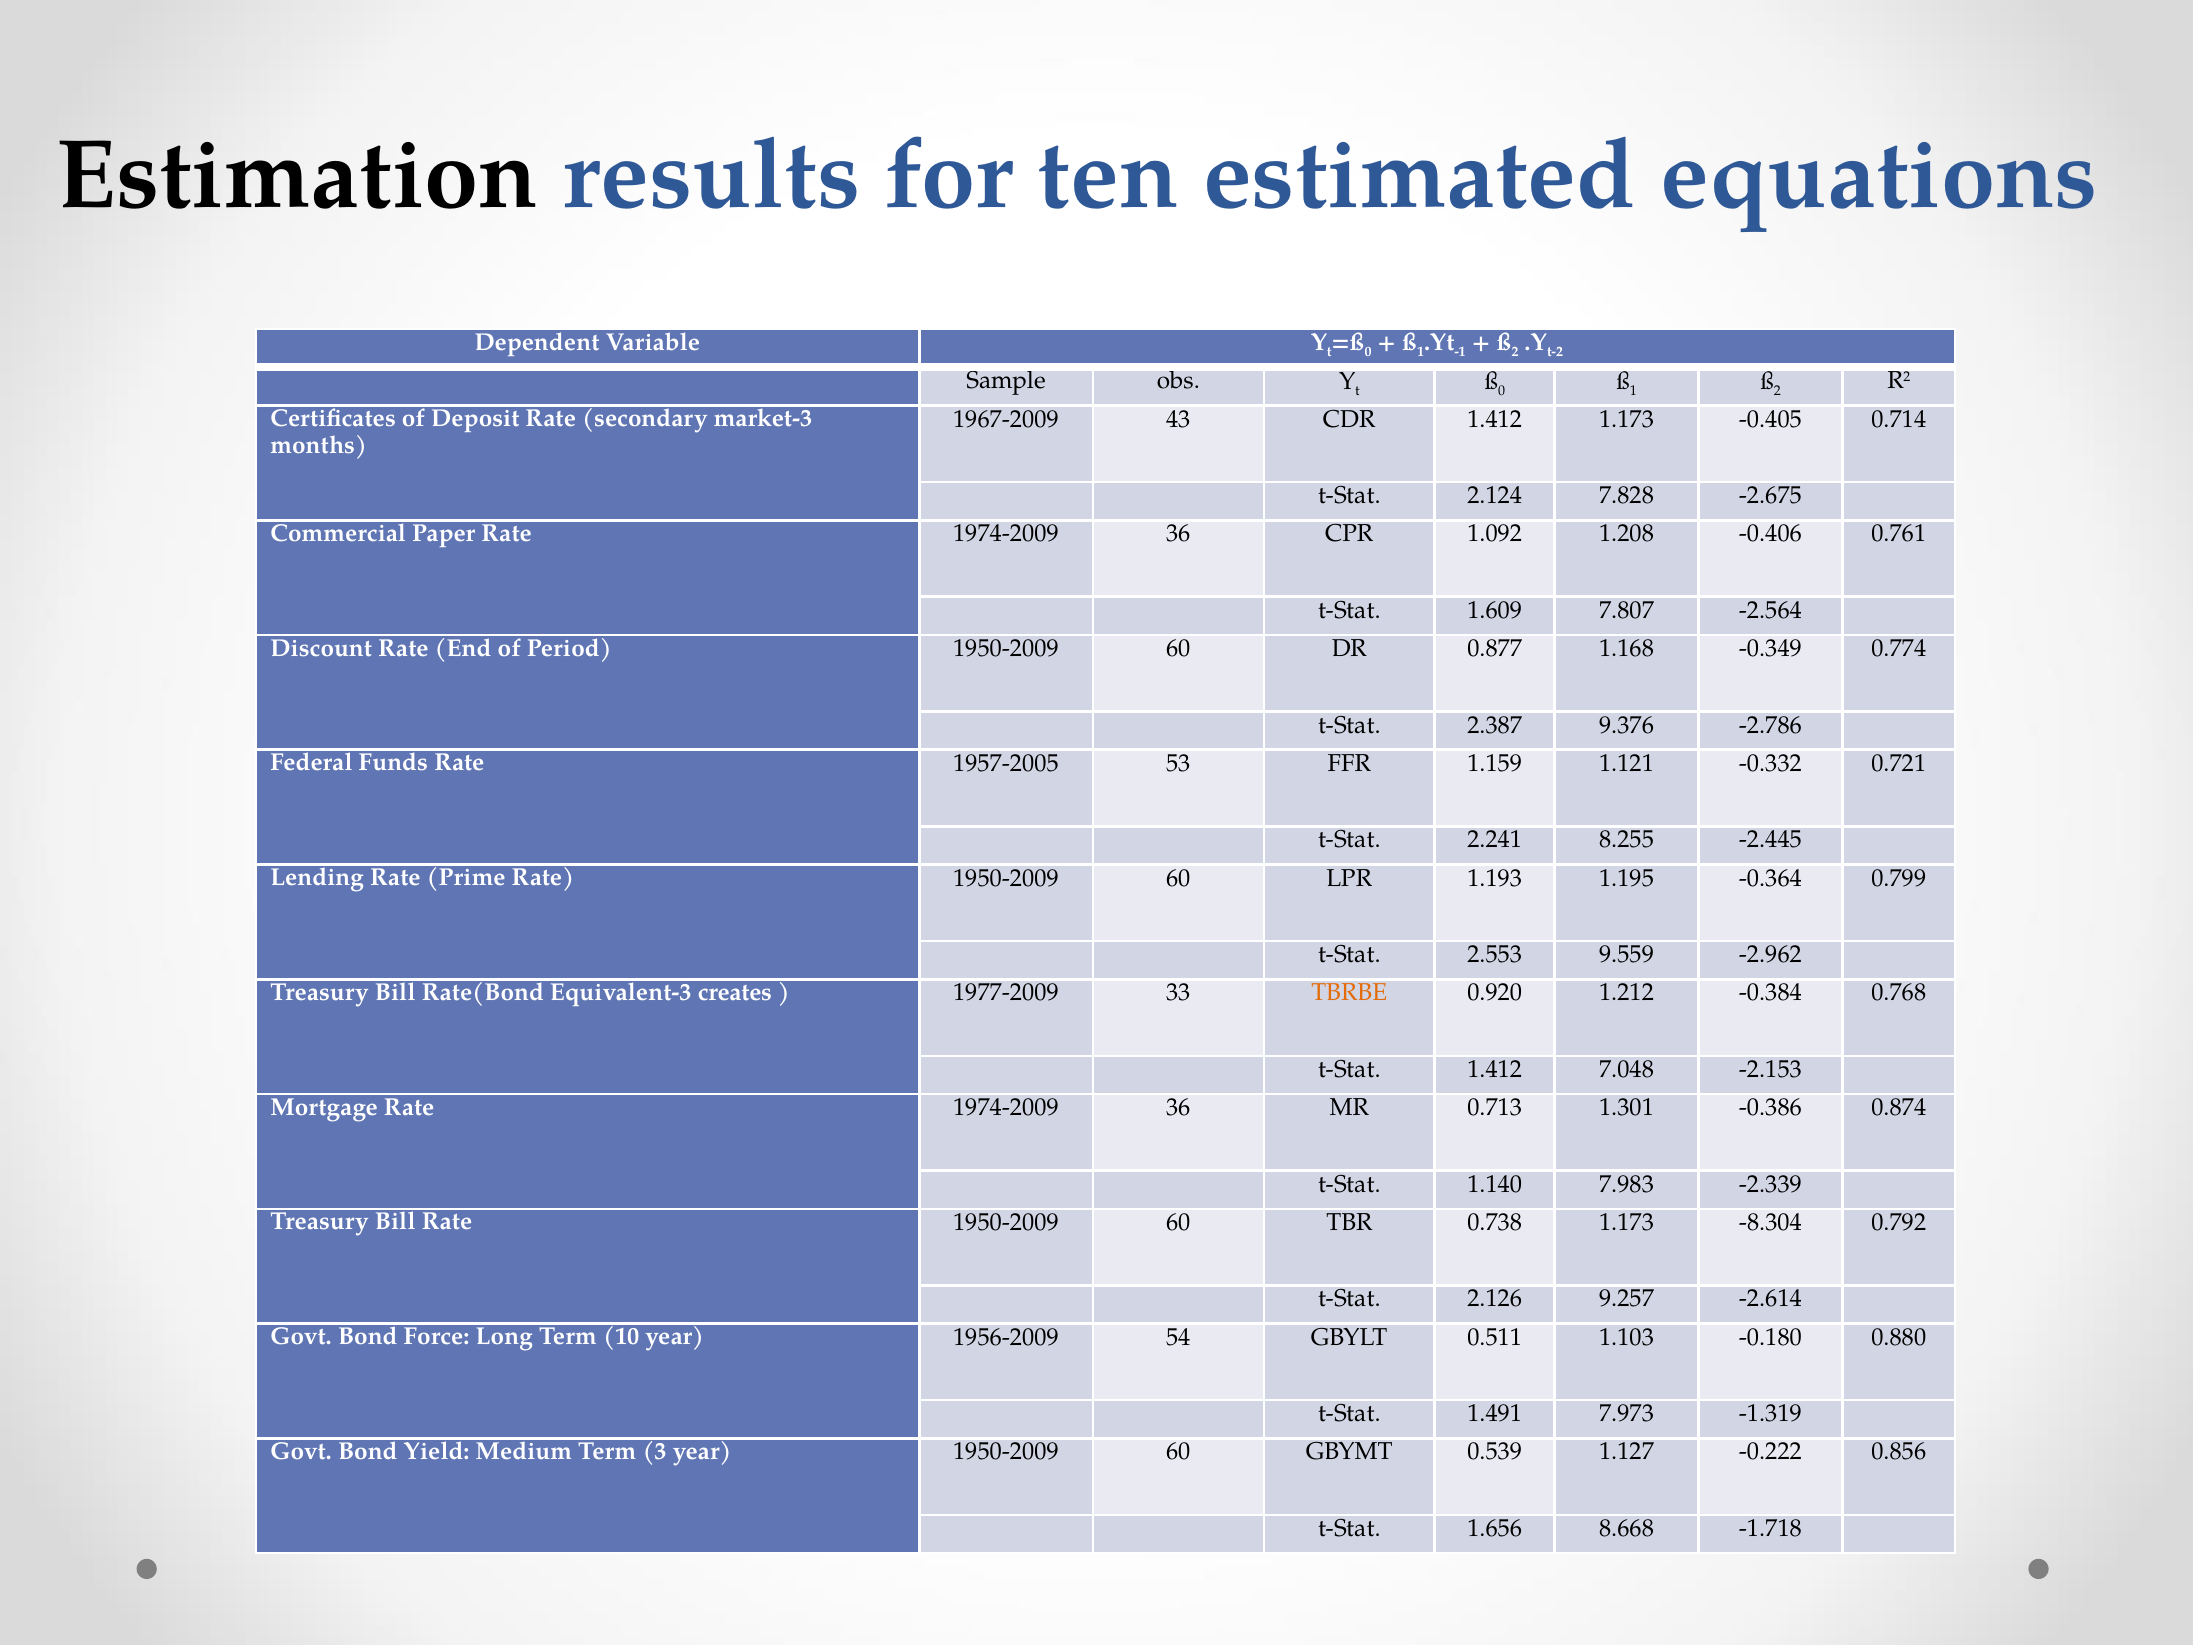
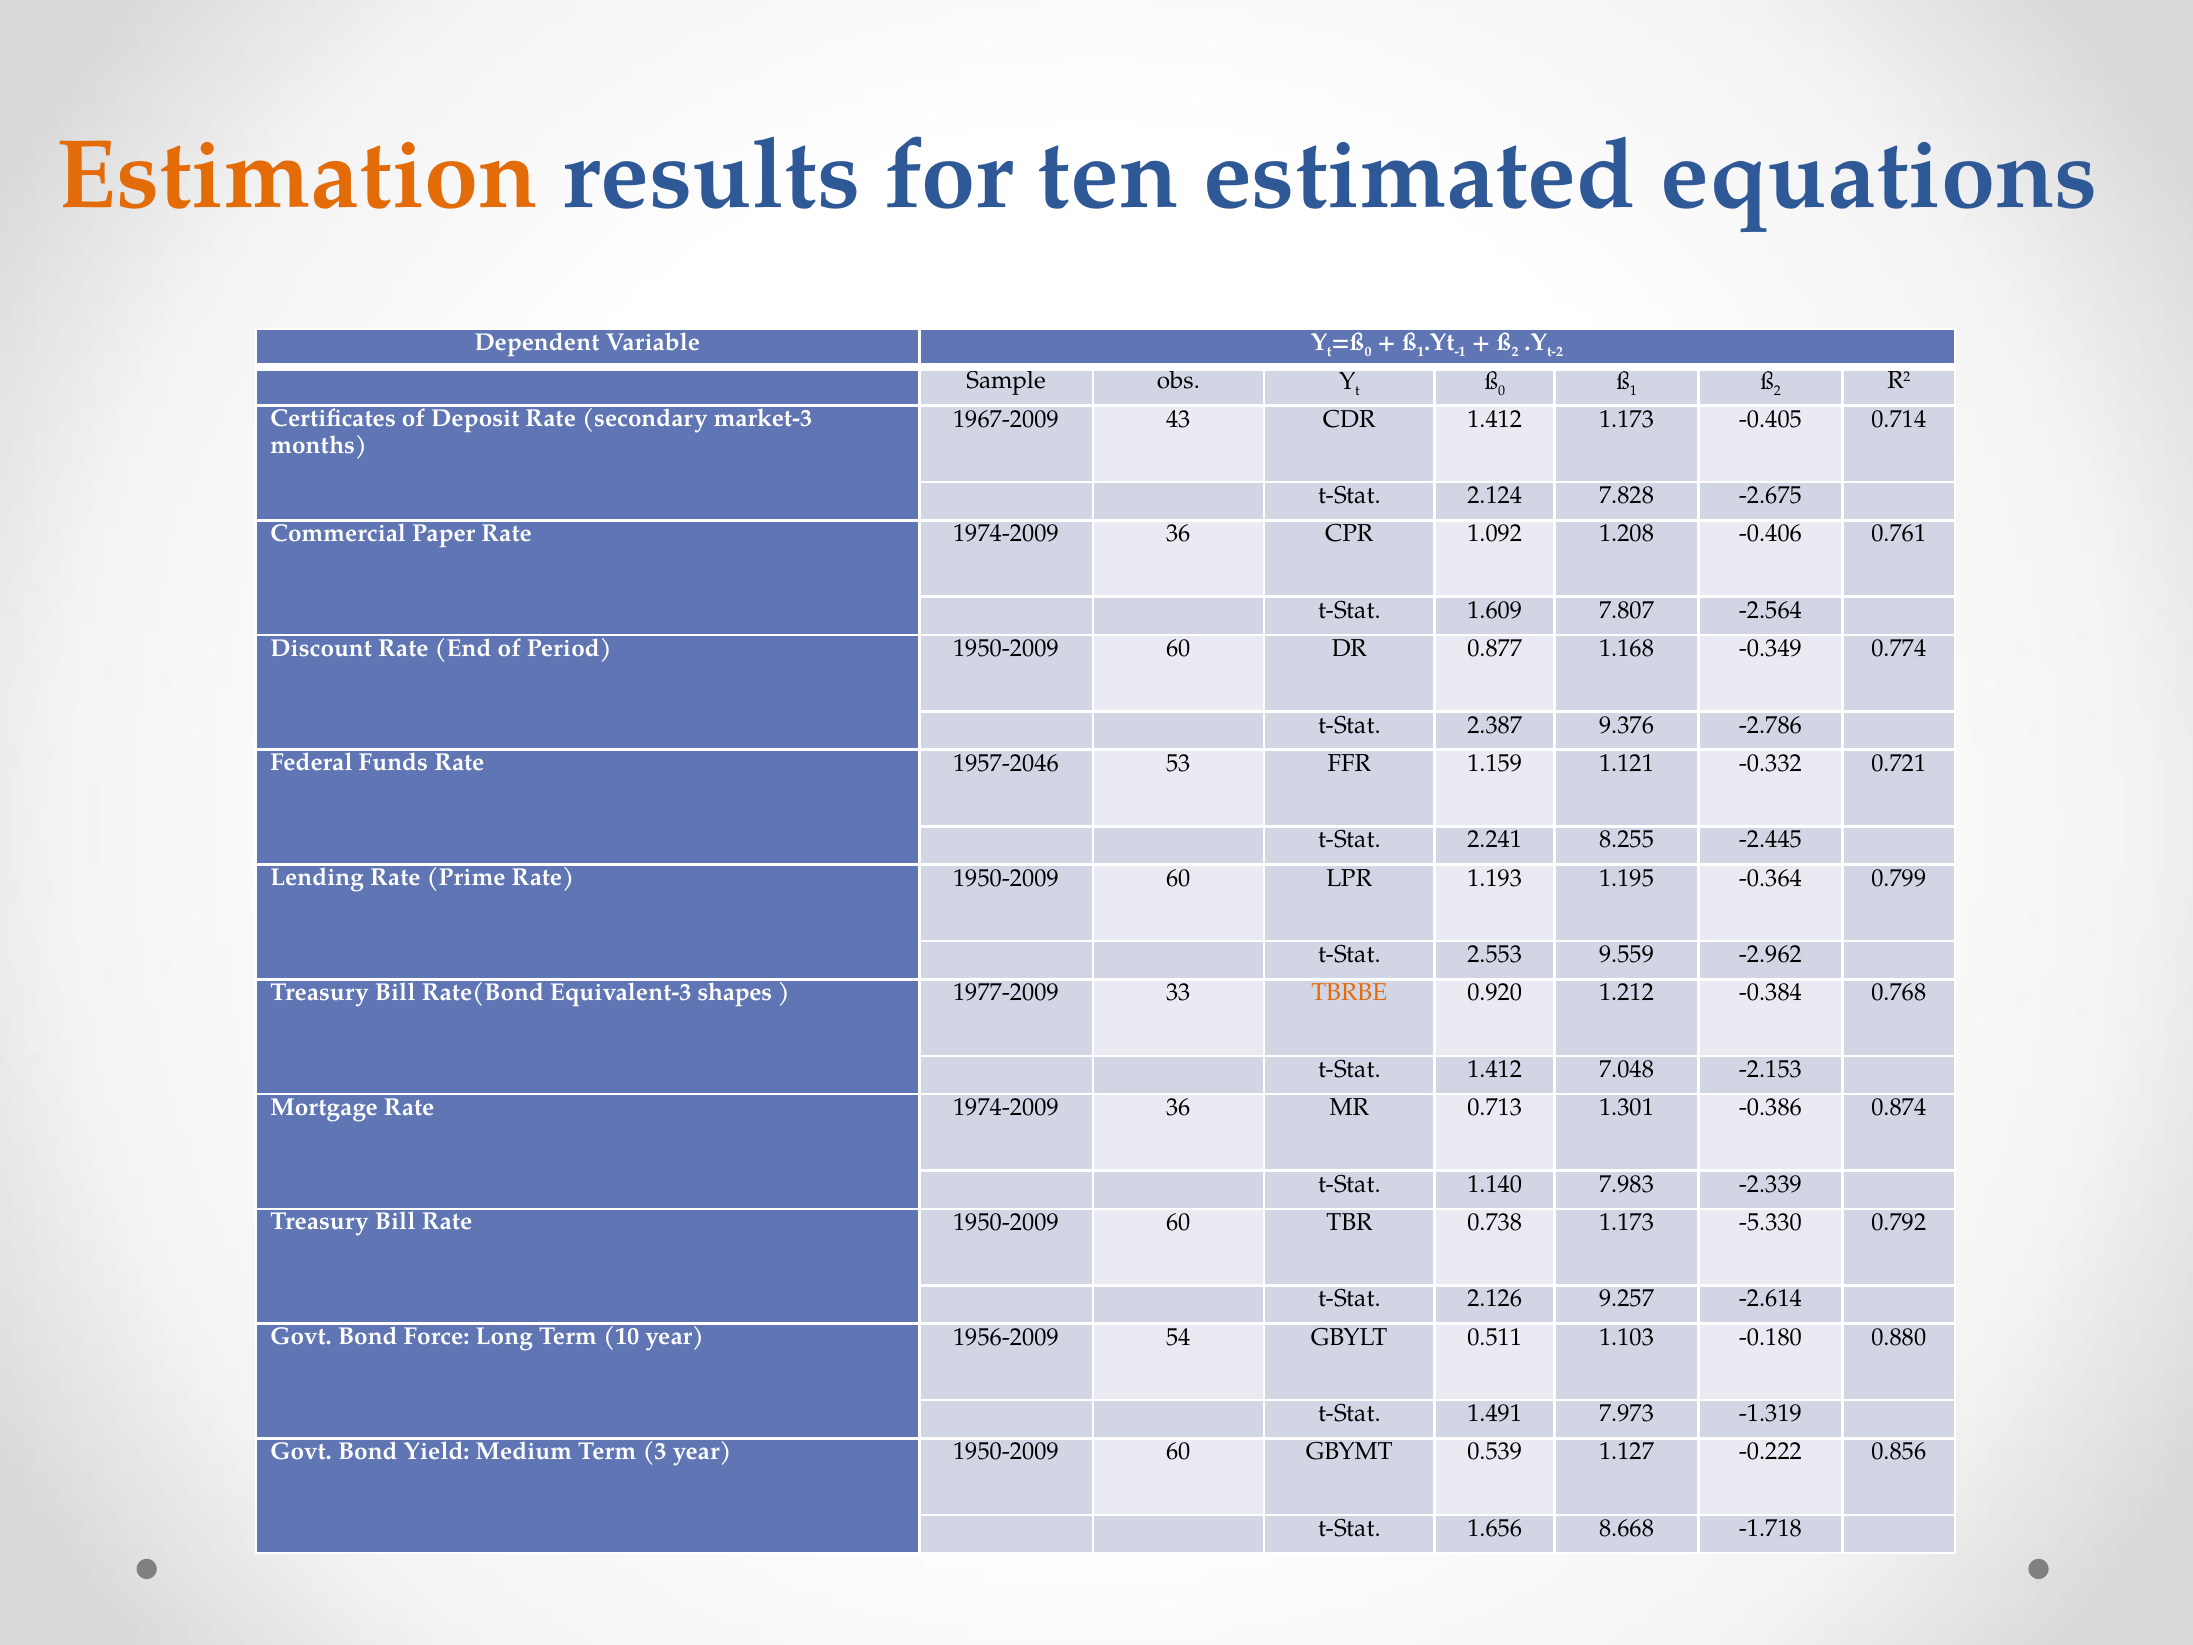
Estimation colour: black -> orange
1957-2005: 1957-2005 -> 1957-2046
creates: creates -> shapes
-8.304: -8.304 -> -5.330
